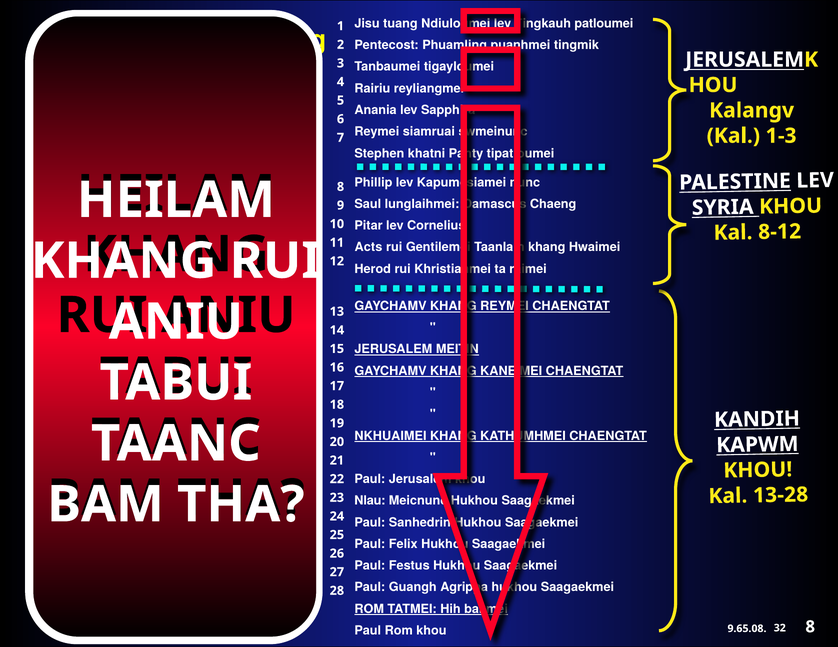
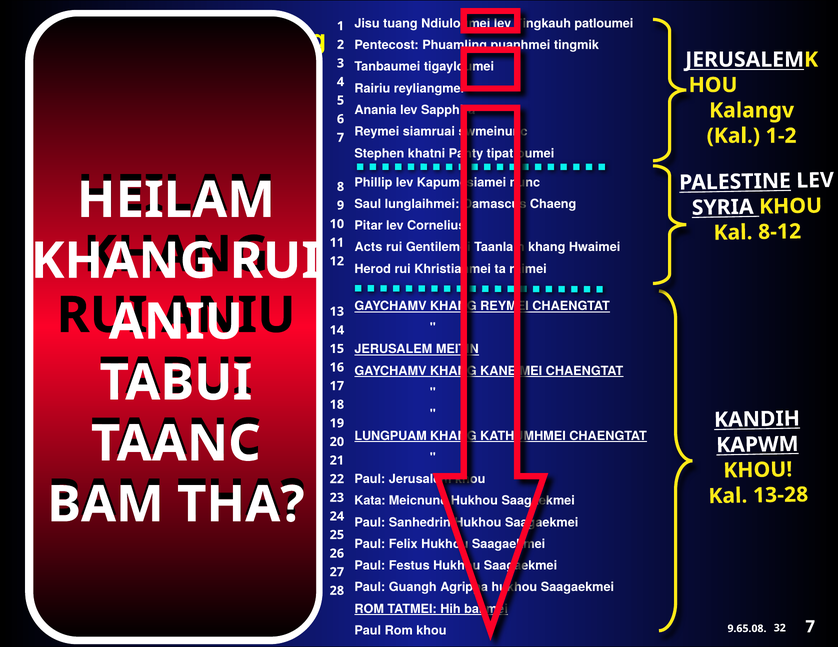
1-3: 1-3 -> 1-2
NKHUAIMEI: NKHUAIMEI -> LUNGPUAM
Nlau: Nlau -> Kata
32 8: 8 -> 7
